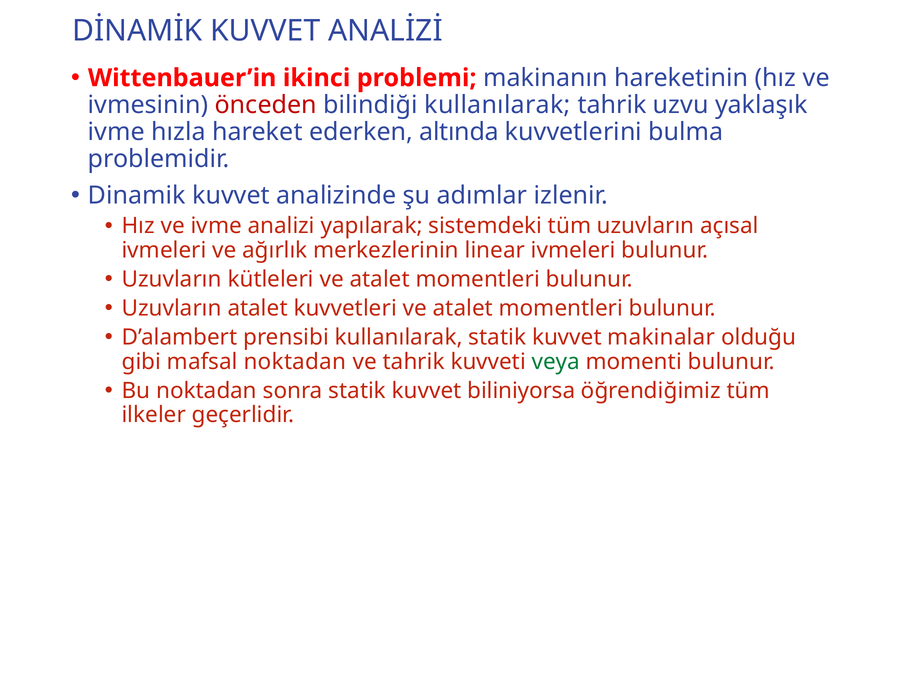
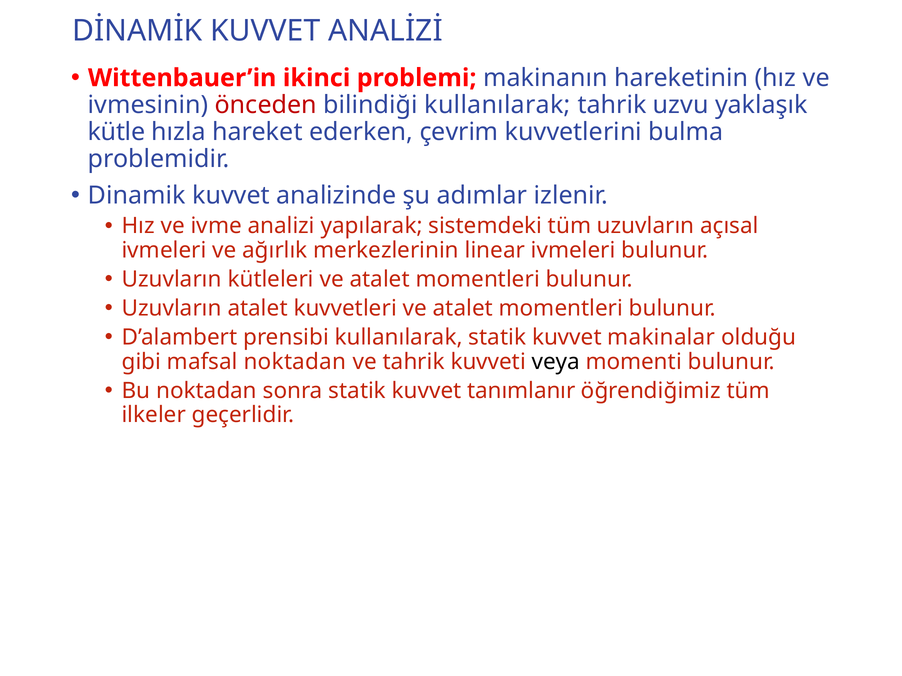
ivme at (116, 132): ivme -> kütle
altında: altında -> çevrim
veya colour: green -> black
biliniyorsa: biliniyorsa -> tanımlanır
